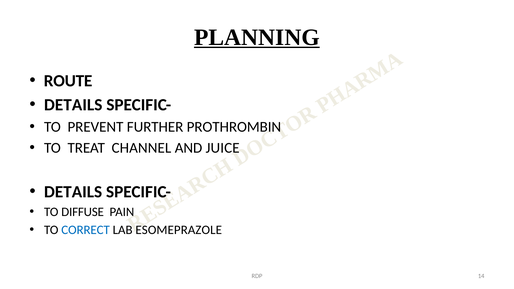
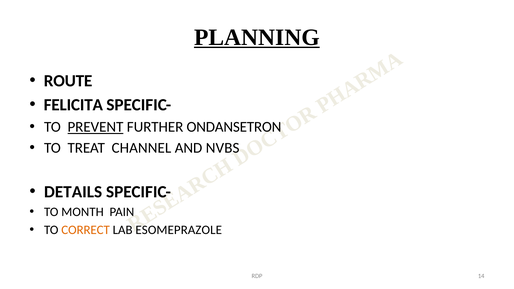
DETAILS at (73, 105): DETAILS -> FELICITA
PREVENT underline: none -> present
PROTHROMBIN: PROTHROMBIN -> ONDANSETRON
JUICE: JUICE -> NVBS
DIFFUSE: DIFFUSE -> MONTH
CORRECT colour: blue -> orange
